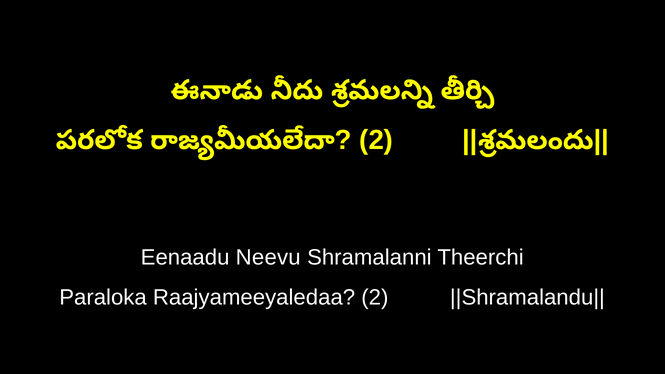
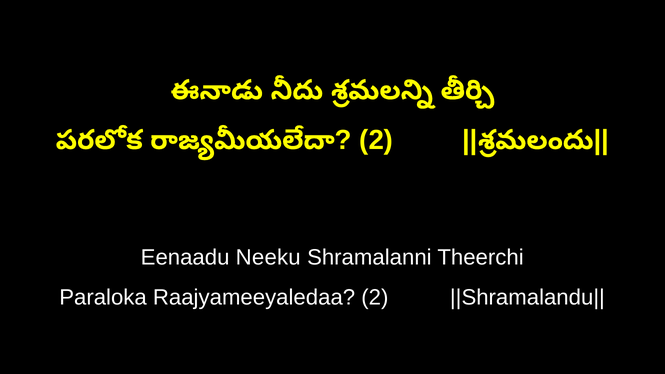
Neevu: Neevu -> Neeku
